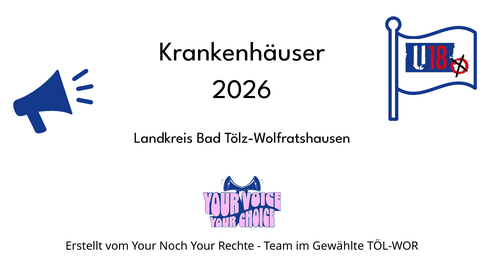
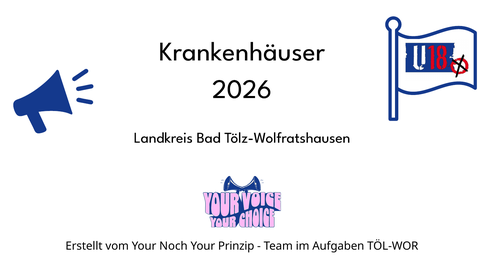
Rechte: Rechte -> Prinzip
Gewählte: Gewählte -> Aufgaben
